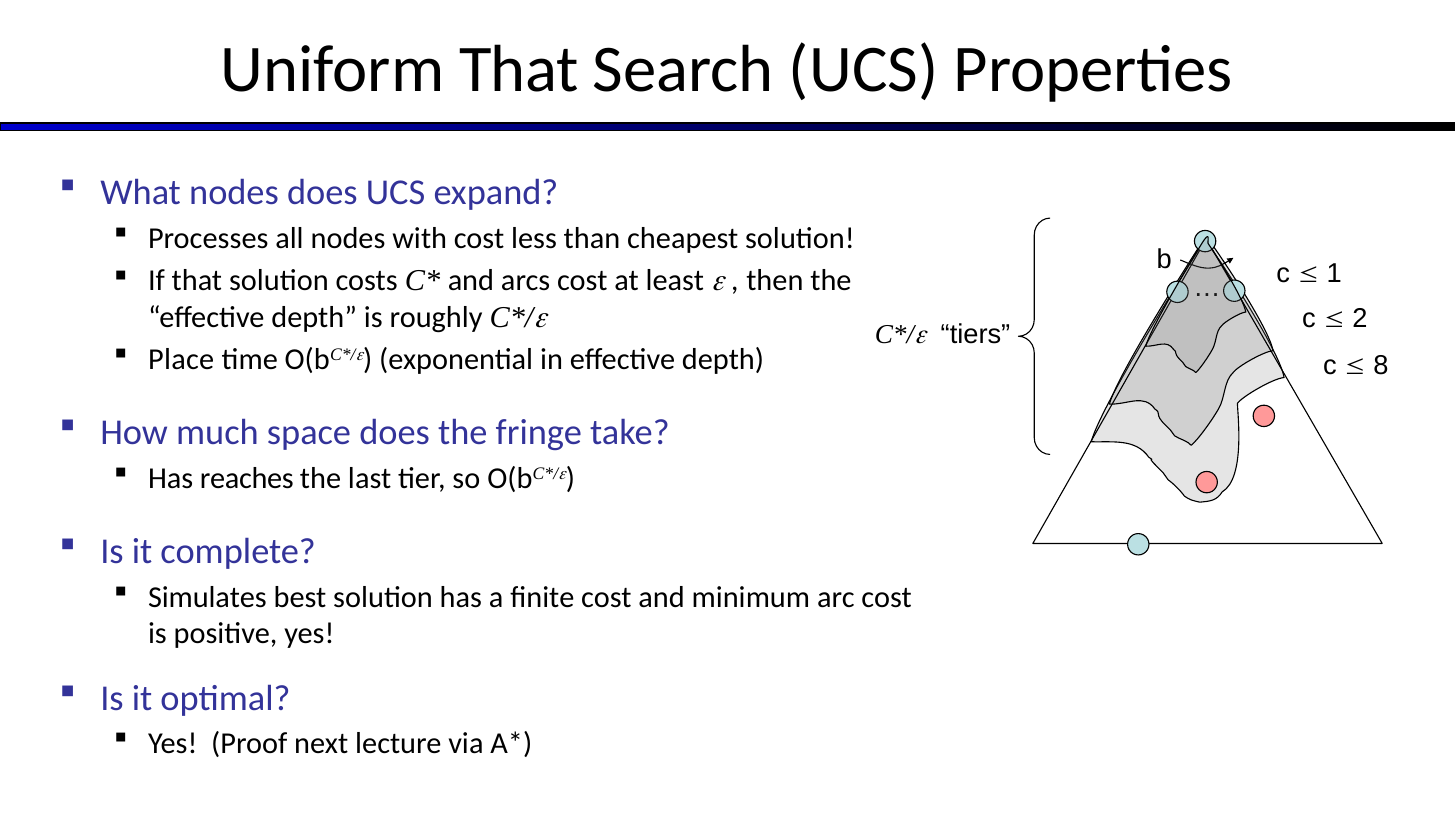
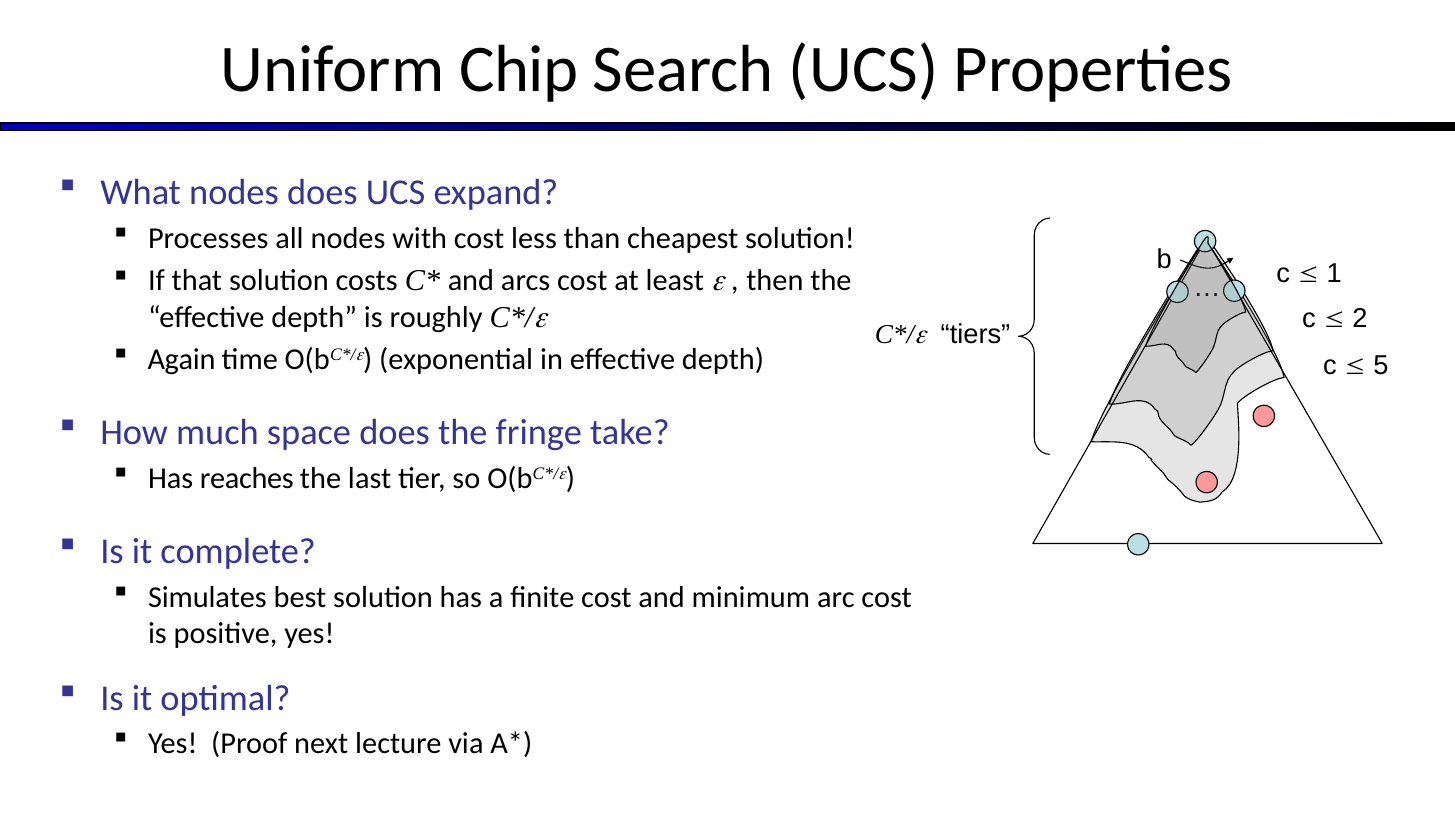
Uniform That: That -> Chip
Place: Place -> Again
8: 8 -> 5
